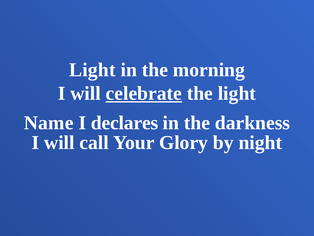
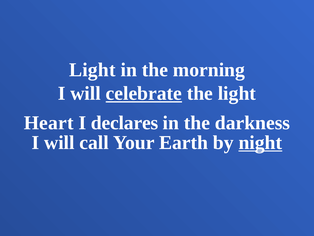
Name: Name -> Heart
Glory: Glory -> Earth
night underline: none -> present
